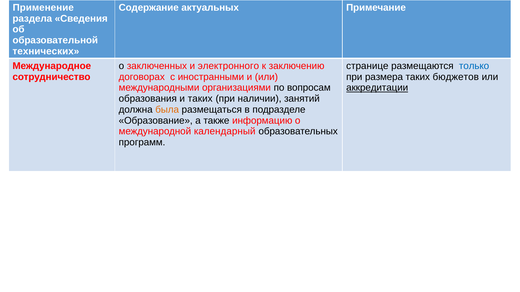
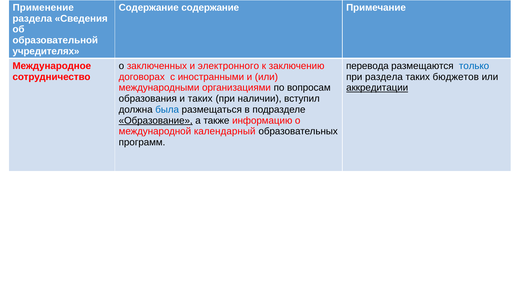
Содержание актуальных: актуальных -> содержание
технических: технических -> учредителях
странице: странице -> перевода
при размера: размера -> раздела
занятий: занятий -> вступил
была colour: orange -> blue
Образование underline: none -> present
